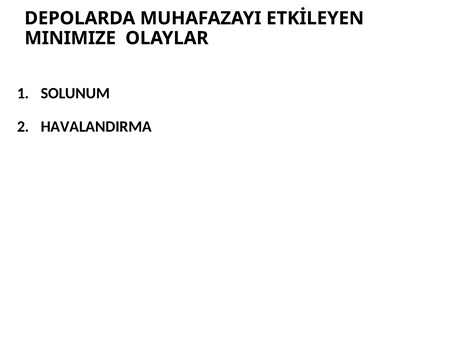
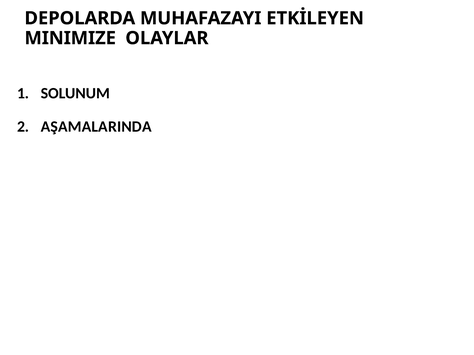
HAVALANDIRMA: HAVALANDIRMA -> AŞAMALARINDA
